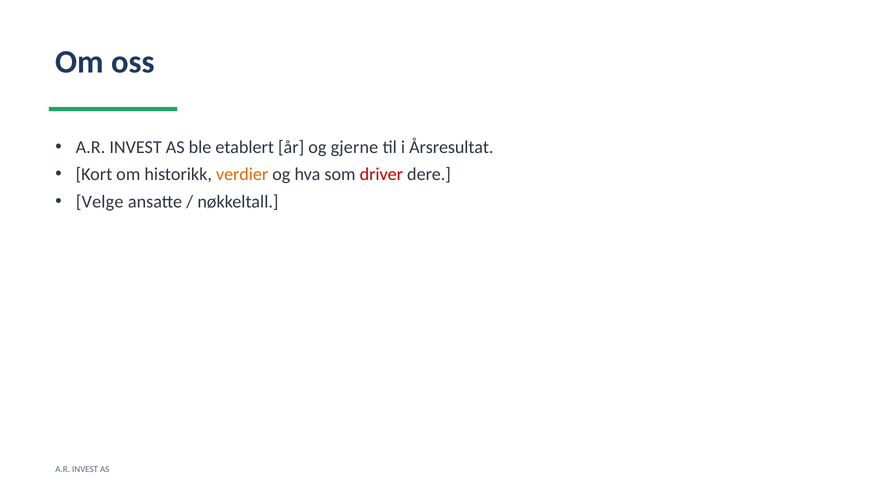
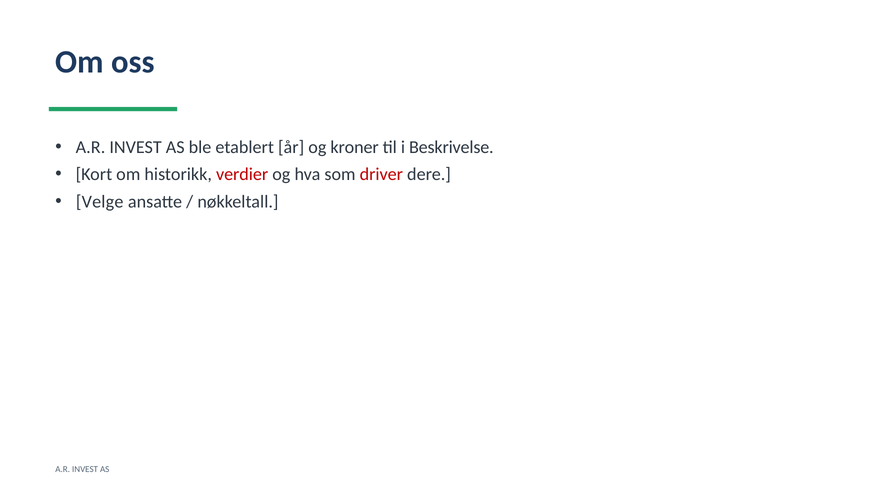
gjerne: gjerne -> kroner
Årsresultat: Årsresultat -> Beskrivelse
verdier colour: orange -> red
